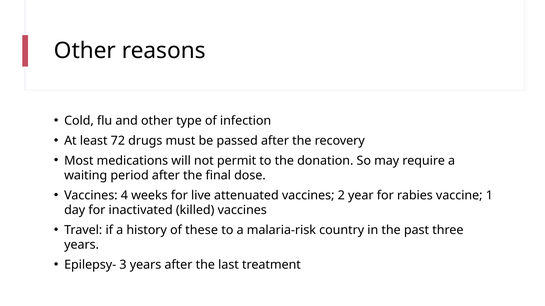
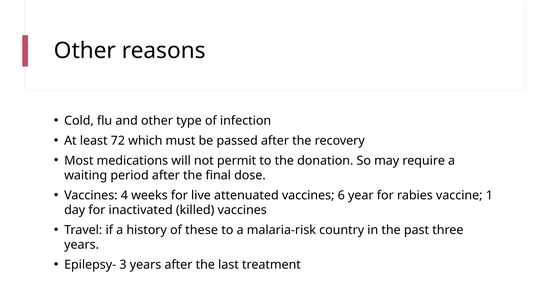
drugs: drugs -> which
2: 2 -> 6
